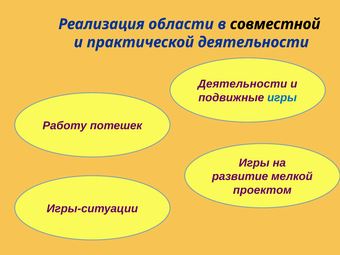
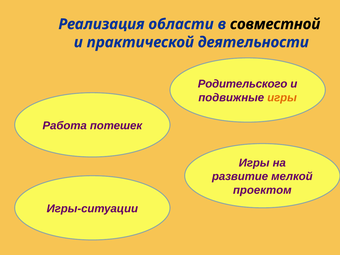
Деятельности at (243, 84): Деятельности -> Родительского
игры at (282, 98) colour: blue -> orange
Работу: Работу -> Работа
